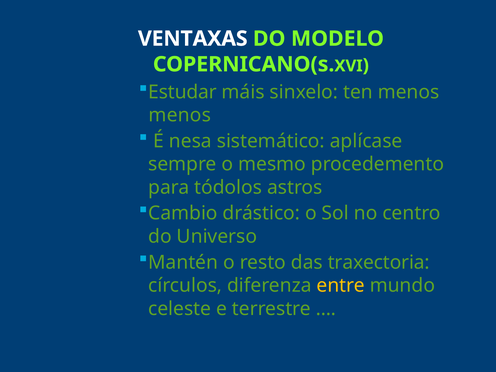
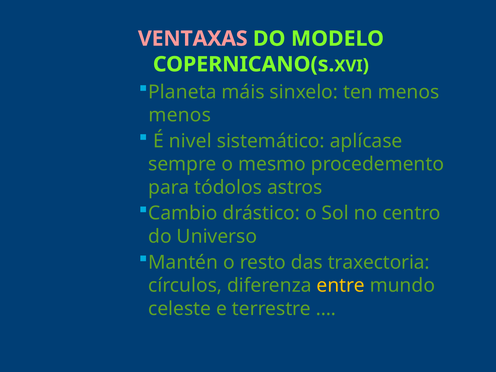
VENTAXAS colour: white -> pink
Estudar: Estudar -> Planeta
nesa: nesa -> nivel
